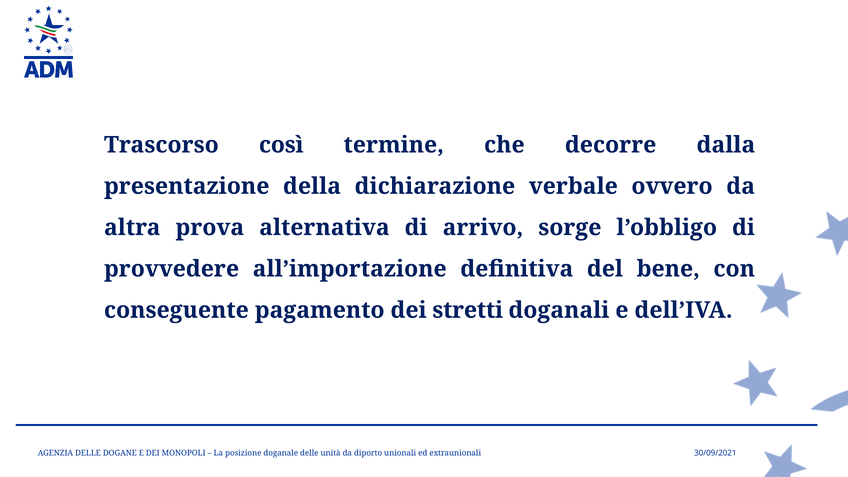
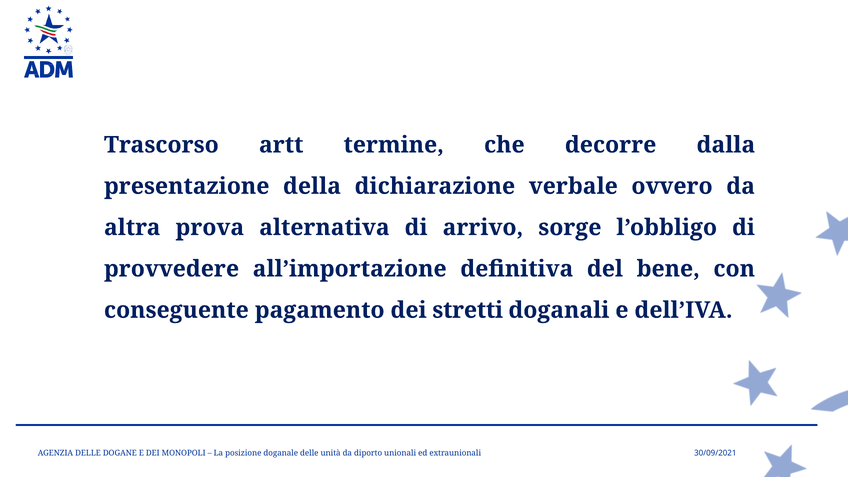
così: così -> artt
